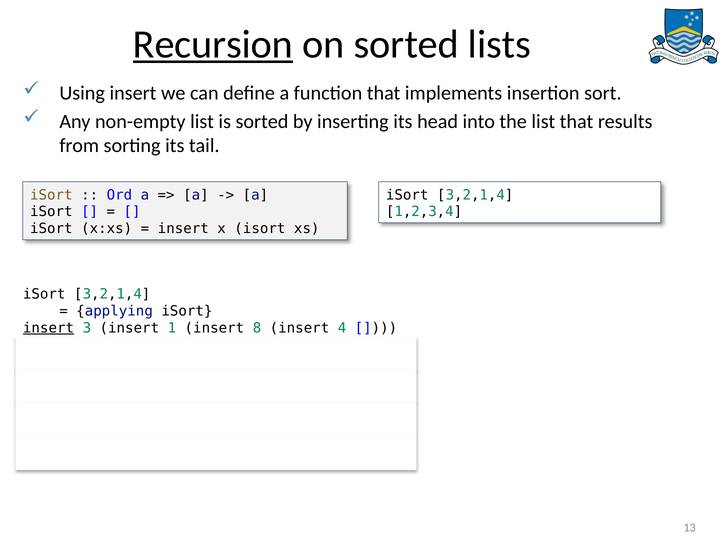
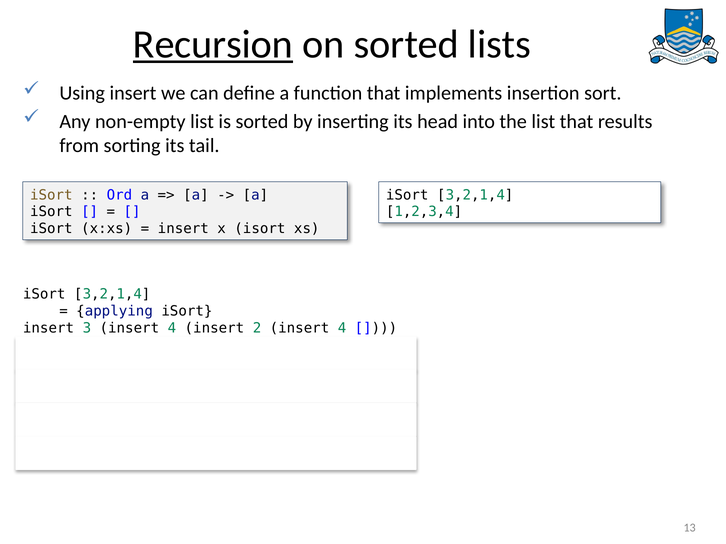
insert at (48, 328) underline: present -> none
3 insert 1: 1 -> 4
8 at (257, 328): 8 -> 2
